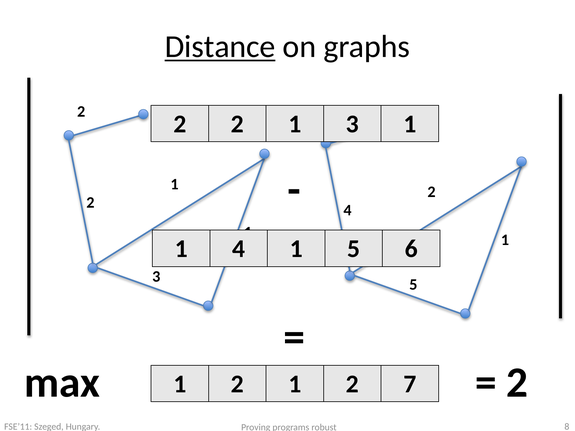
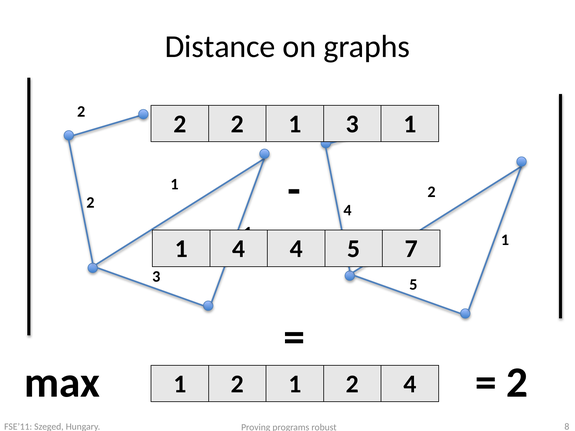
Distance underline: present -> none
1 4 1: 1 -> 4
6: 6 -> 7
1 2 7: 7 -> 4
